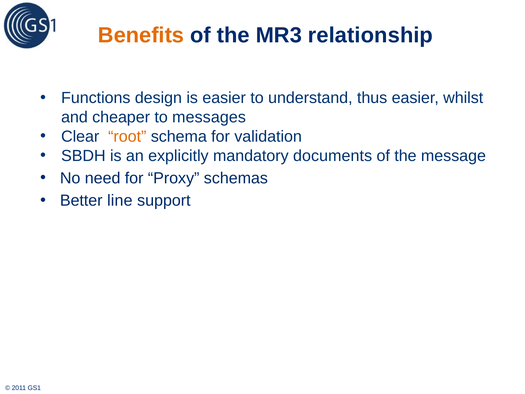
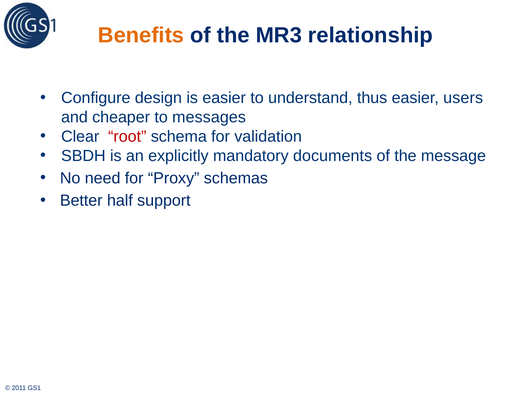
Functions: Functions -> Configure
whilst: whilst -> users
root colour: orange -> red
line: line -> half
